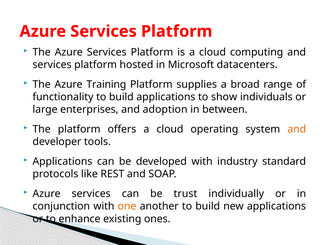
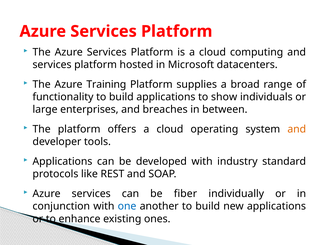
adoption: adoption -> breaches
trust: trust -> fiber
one colour: orange -> blue
